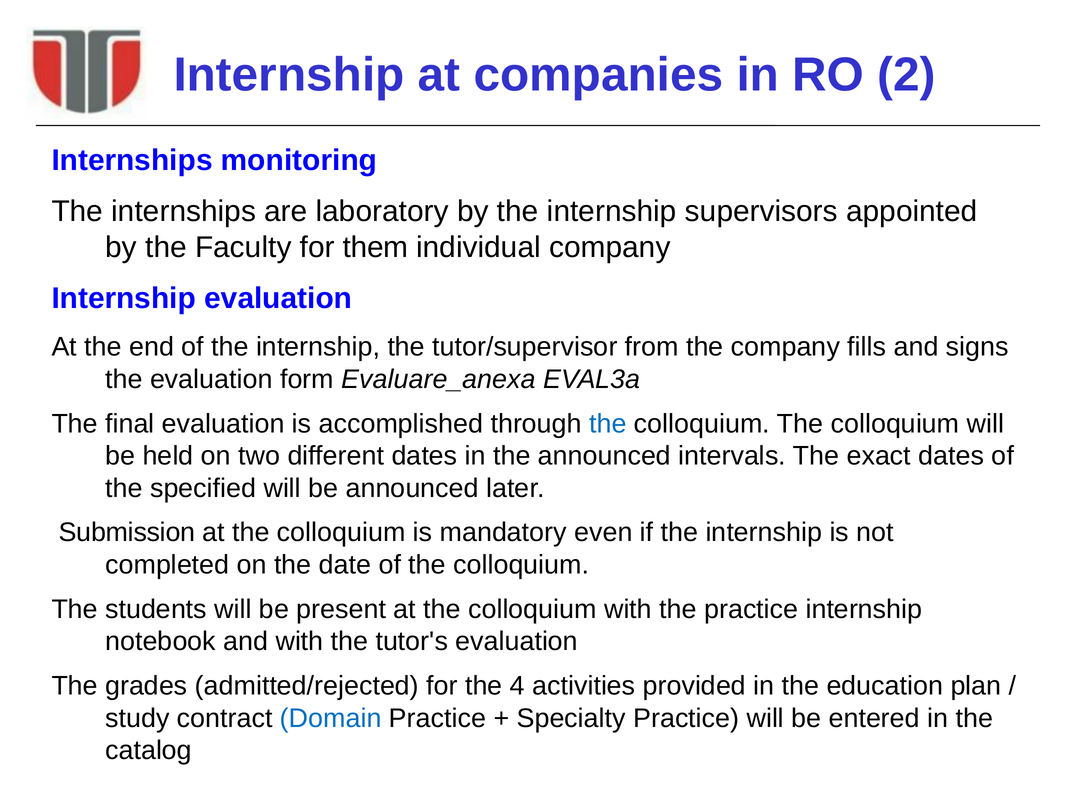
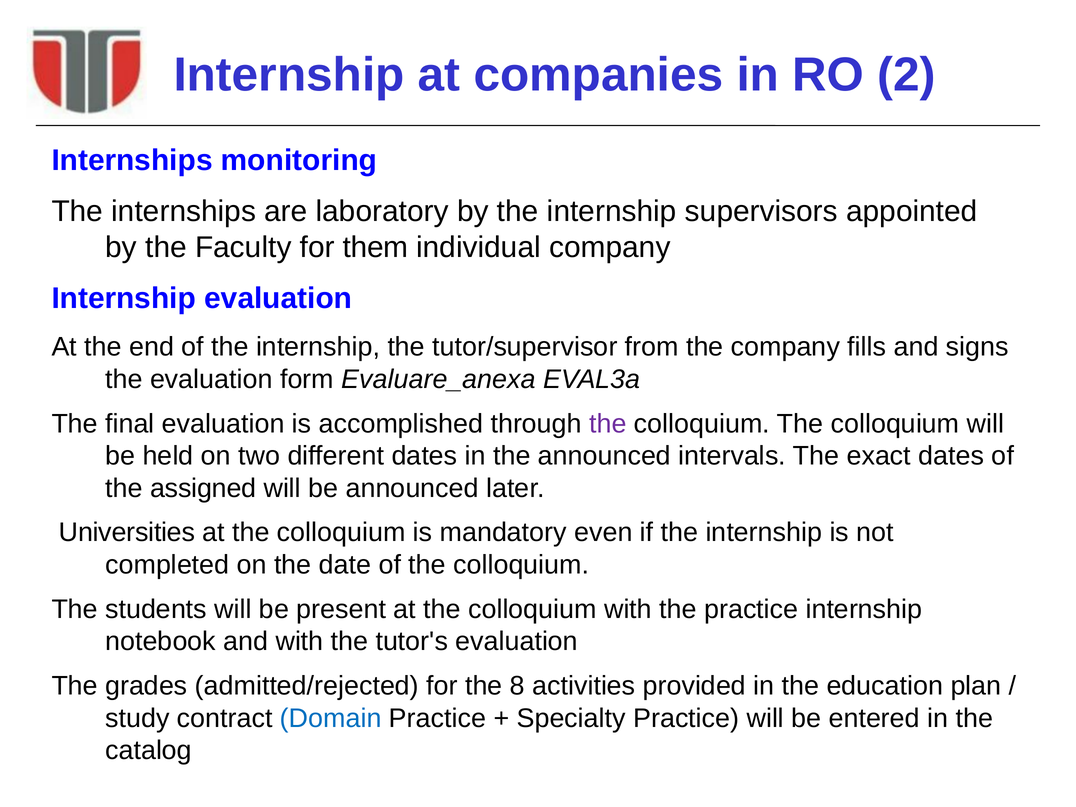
the at (608, 424) colour: blue -> purple
specified: specified -> assigned
Submission: Submission -> Universities
4: 4 -> 8
